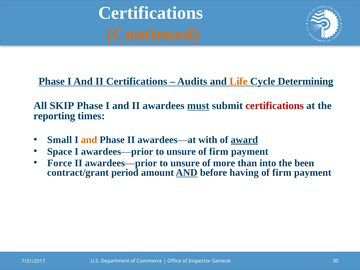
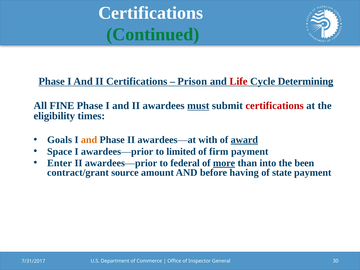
Continued colour: orange -> green
Audits: Audits -> Prison
Life colour: orange -> red
SKIP: SKIP -> FINE
reporting: reporting -> eligibility
Small: Small -> Goals
I awardees―prior to unsure: unsure -> limited
Force: Force -> Enter
II awardees―prior to unsure: unsure -> federal
more underline: none -> present
period: period -> source
AND at (187, 173) underline: present -> none
firm at (282, 173): firm -> state
